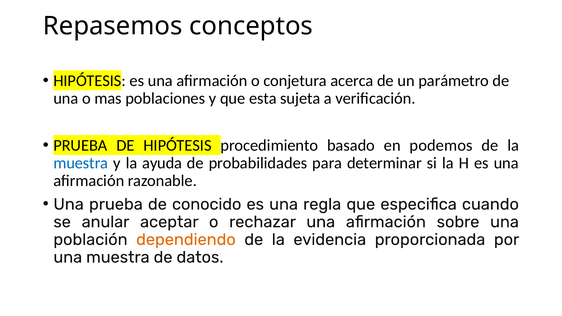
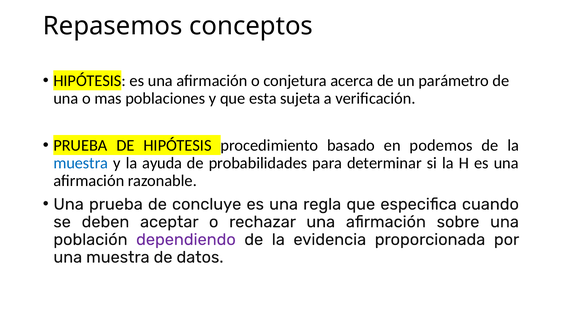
conocido: conocido -> concluye
anular: anular -> deben
dependiendo colour: orange -> purple
